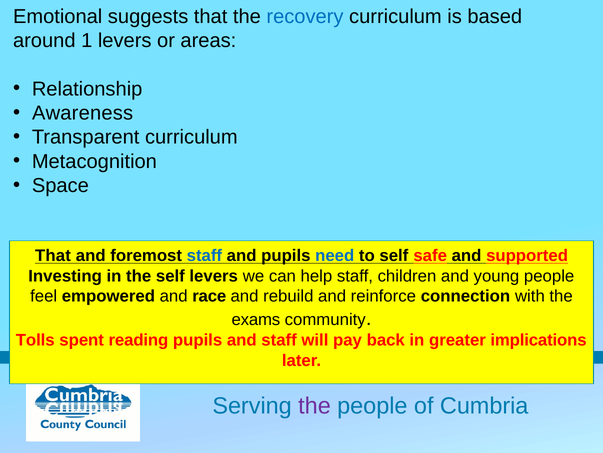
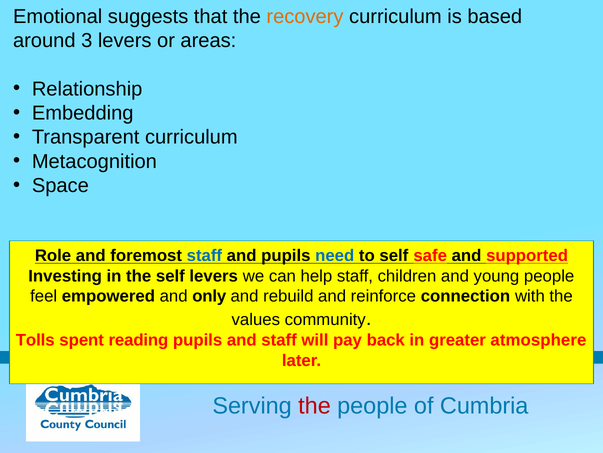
recovery colour: blue -> orange
1: 1 -> 3
Awareness: Awareness -> Embedding
That at (53, 255): That -> Role
race: race -> only
exams: exams -> values
implications: implications -> atmosphere
the at (314, 405) colour: purple -> red
